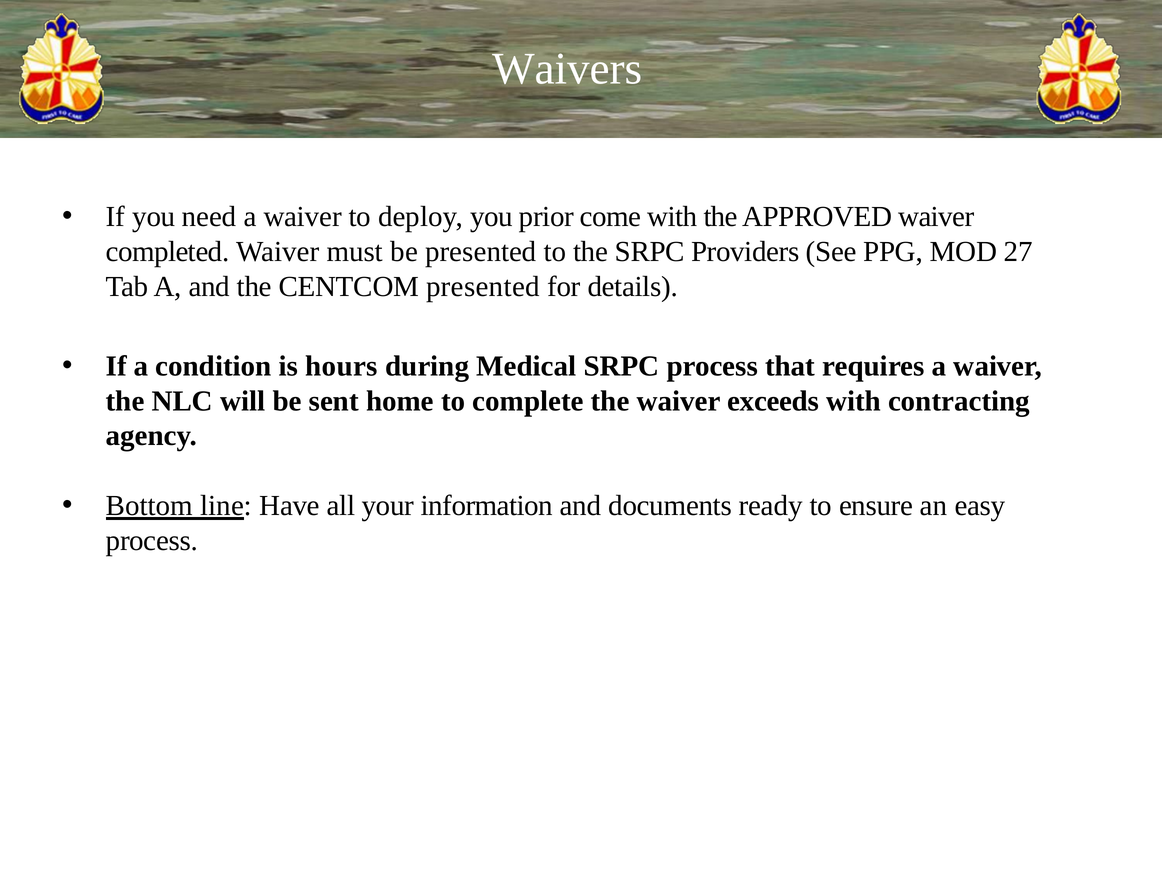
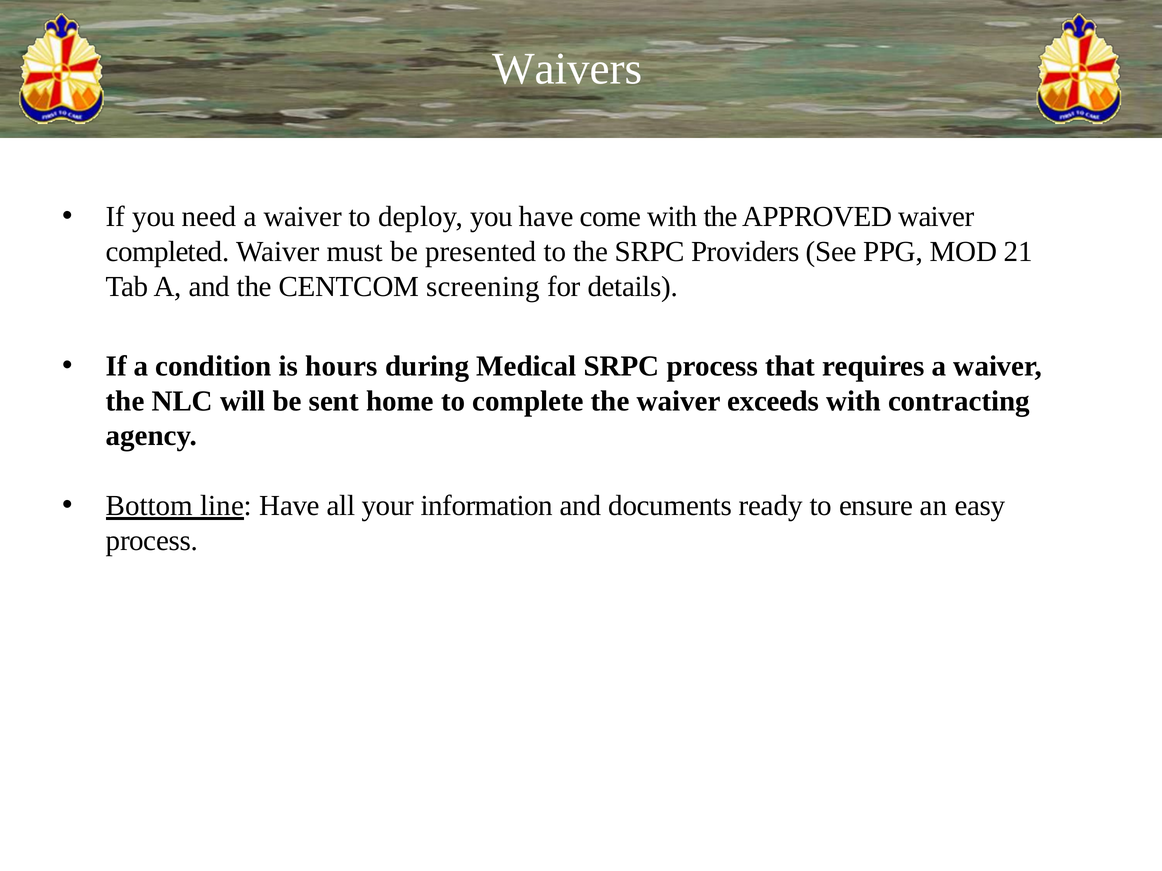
you prior: prior -> have
27: 27 -> 21
CENTCOM presented: presented -> screening
